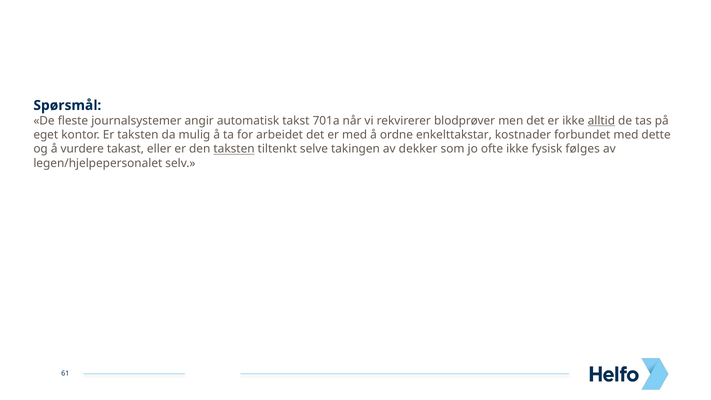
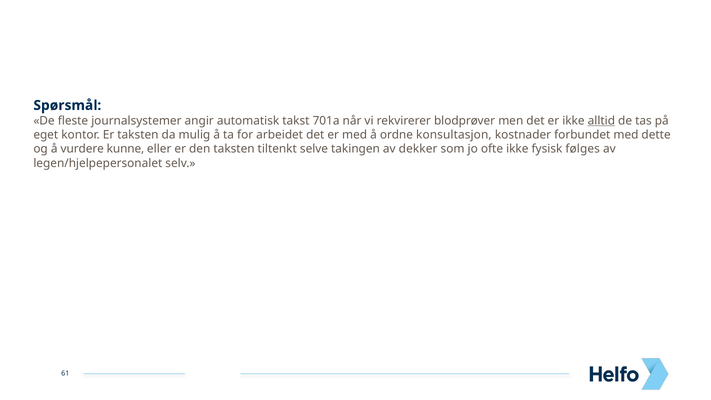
enkelttakstar: enkelttakstar -> konsultasjon
takast: takast -> kunne
taksten at (234, 149) underline: present -> none
